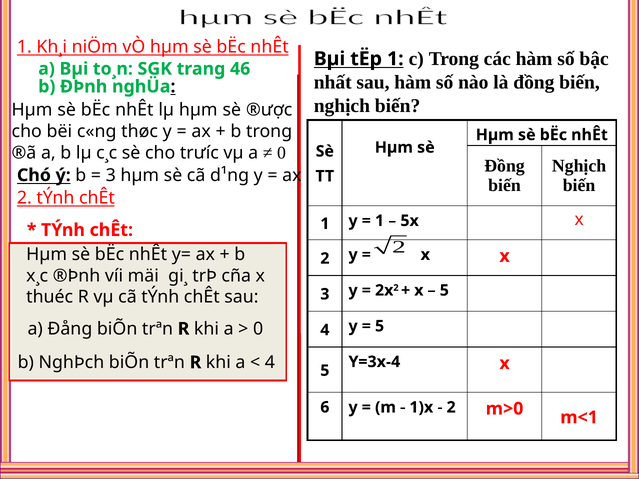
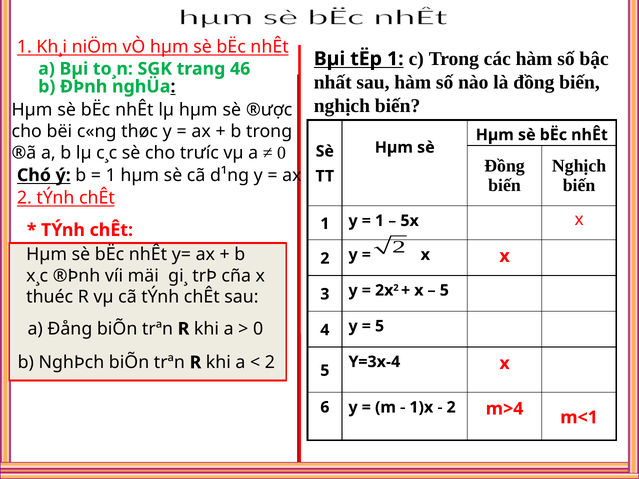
3 at (111, 175): 3 -> 1
4 at (270, 363): 4 -> 2
m>0: m>0 -> m>4
